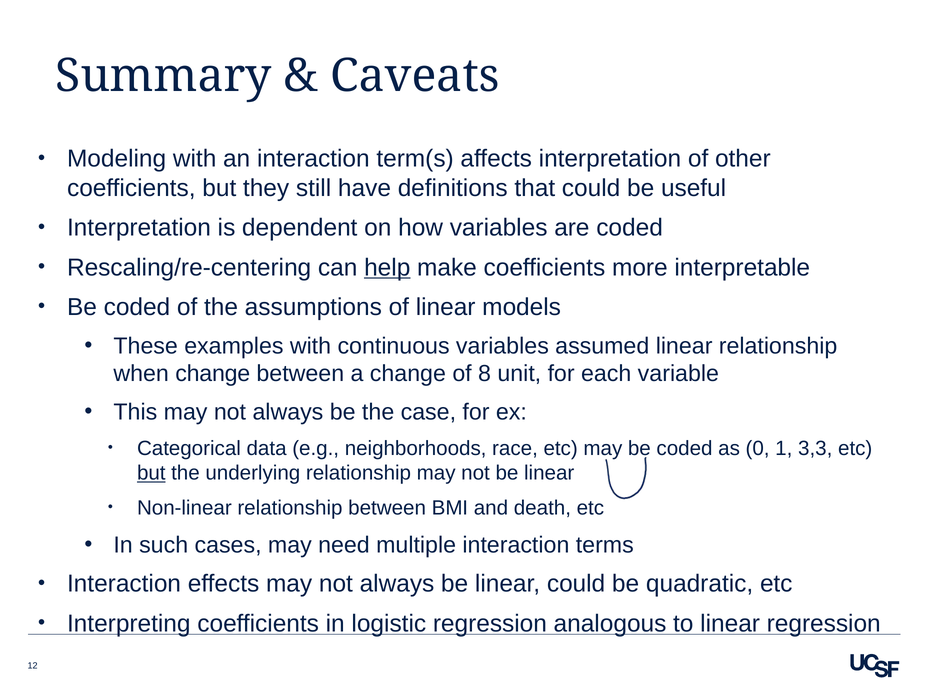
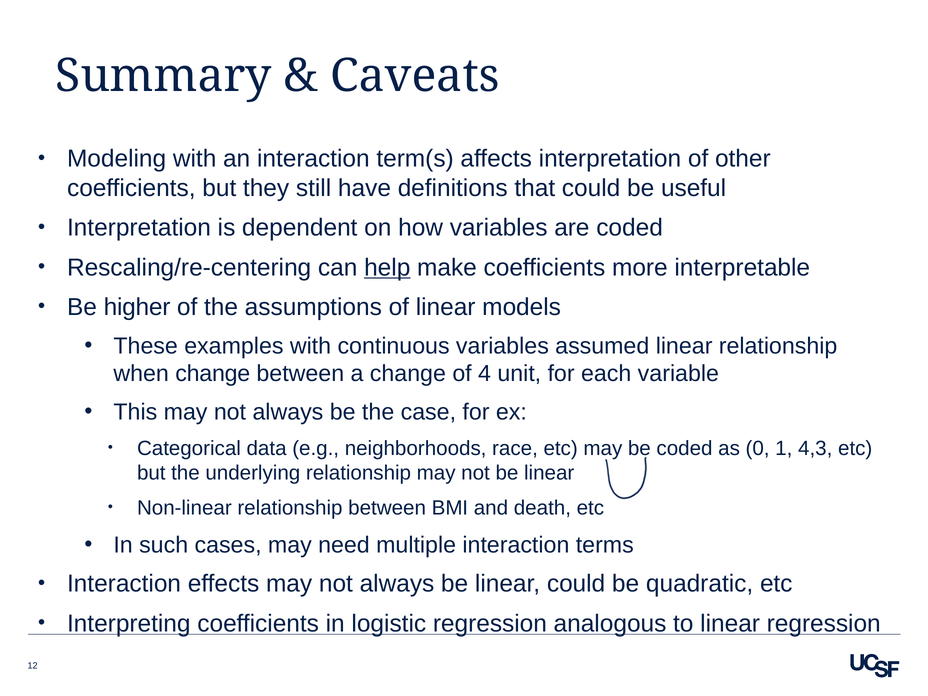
coded at (137, 307): coded -> higher
8: 8 -> 4
3,3: 3,3 -> 4,3
but at (151, 473) underline: present -> none
